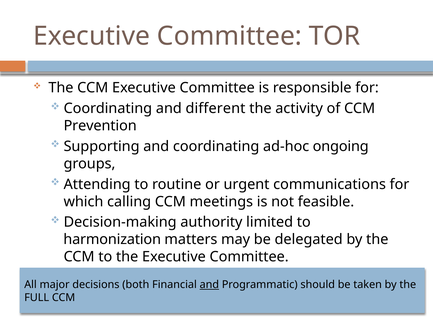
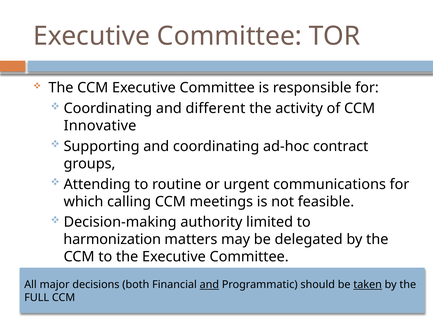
Prevention: Prevention -> Innovative
ongoing: ongoing -> contract
taken underline: none -> present
